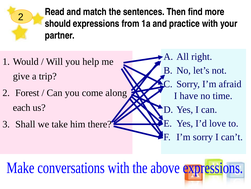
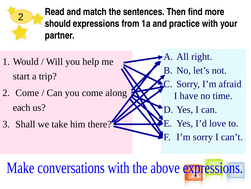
give: give -> start
2 Forest: Forest -> Come
